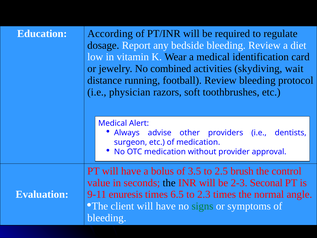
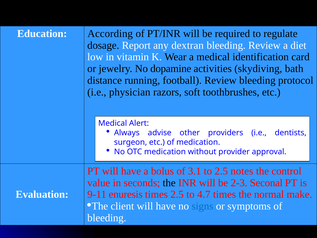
bedside: bedside -> dextran
combined: combined -> dopamine
wait: wait -> bath
3.5: 3.5 -> 3.1
brush: brush -> notes
times 6.5: 6.5 -> 2.5
2.3: 2.3 -> 4.7
angle: angle -> make
signs colour: green -> blue
